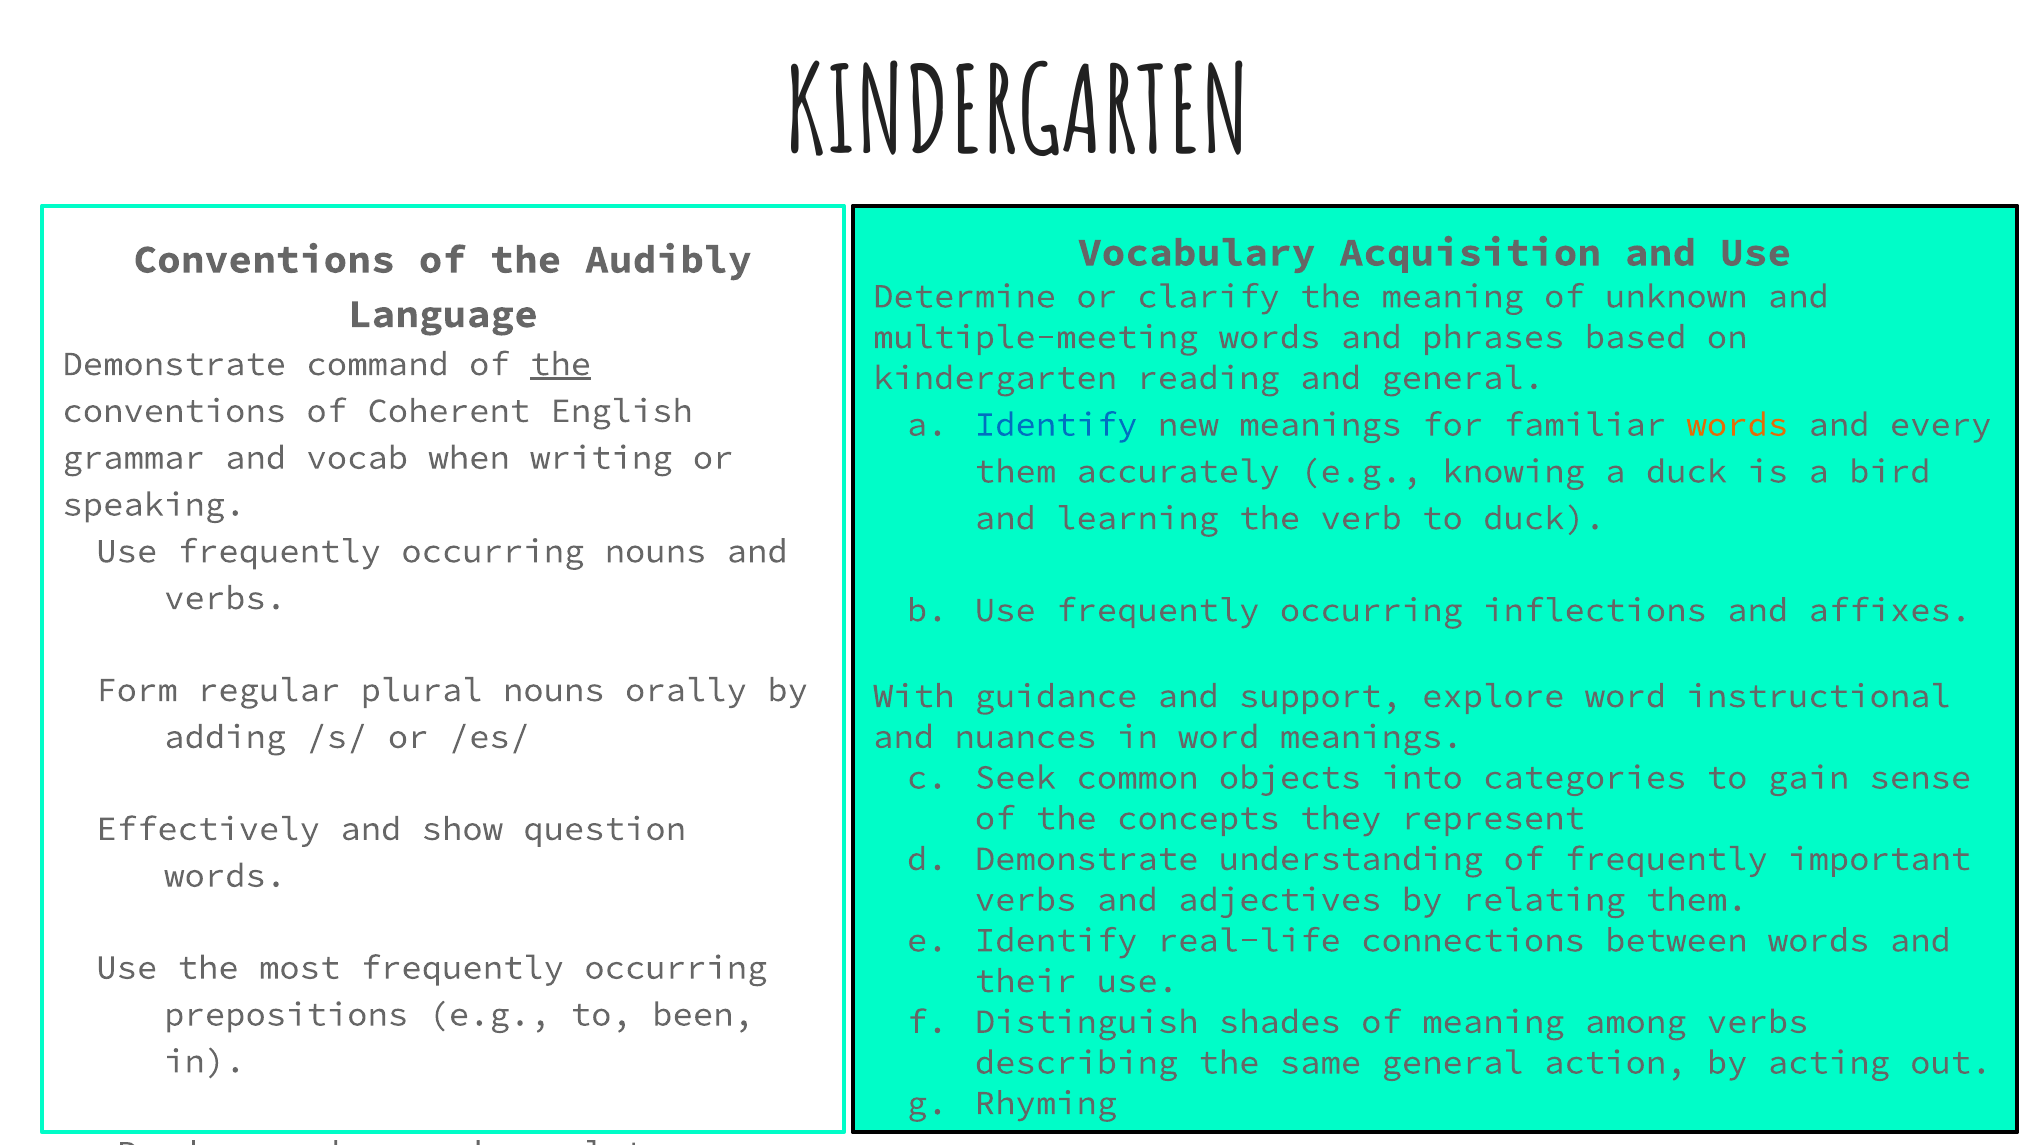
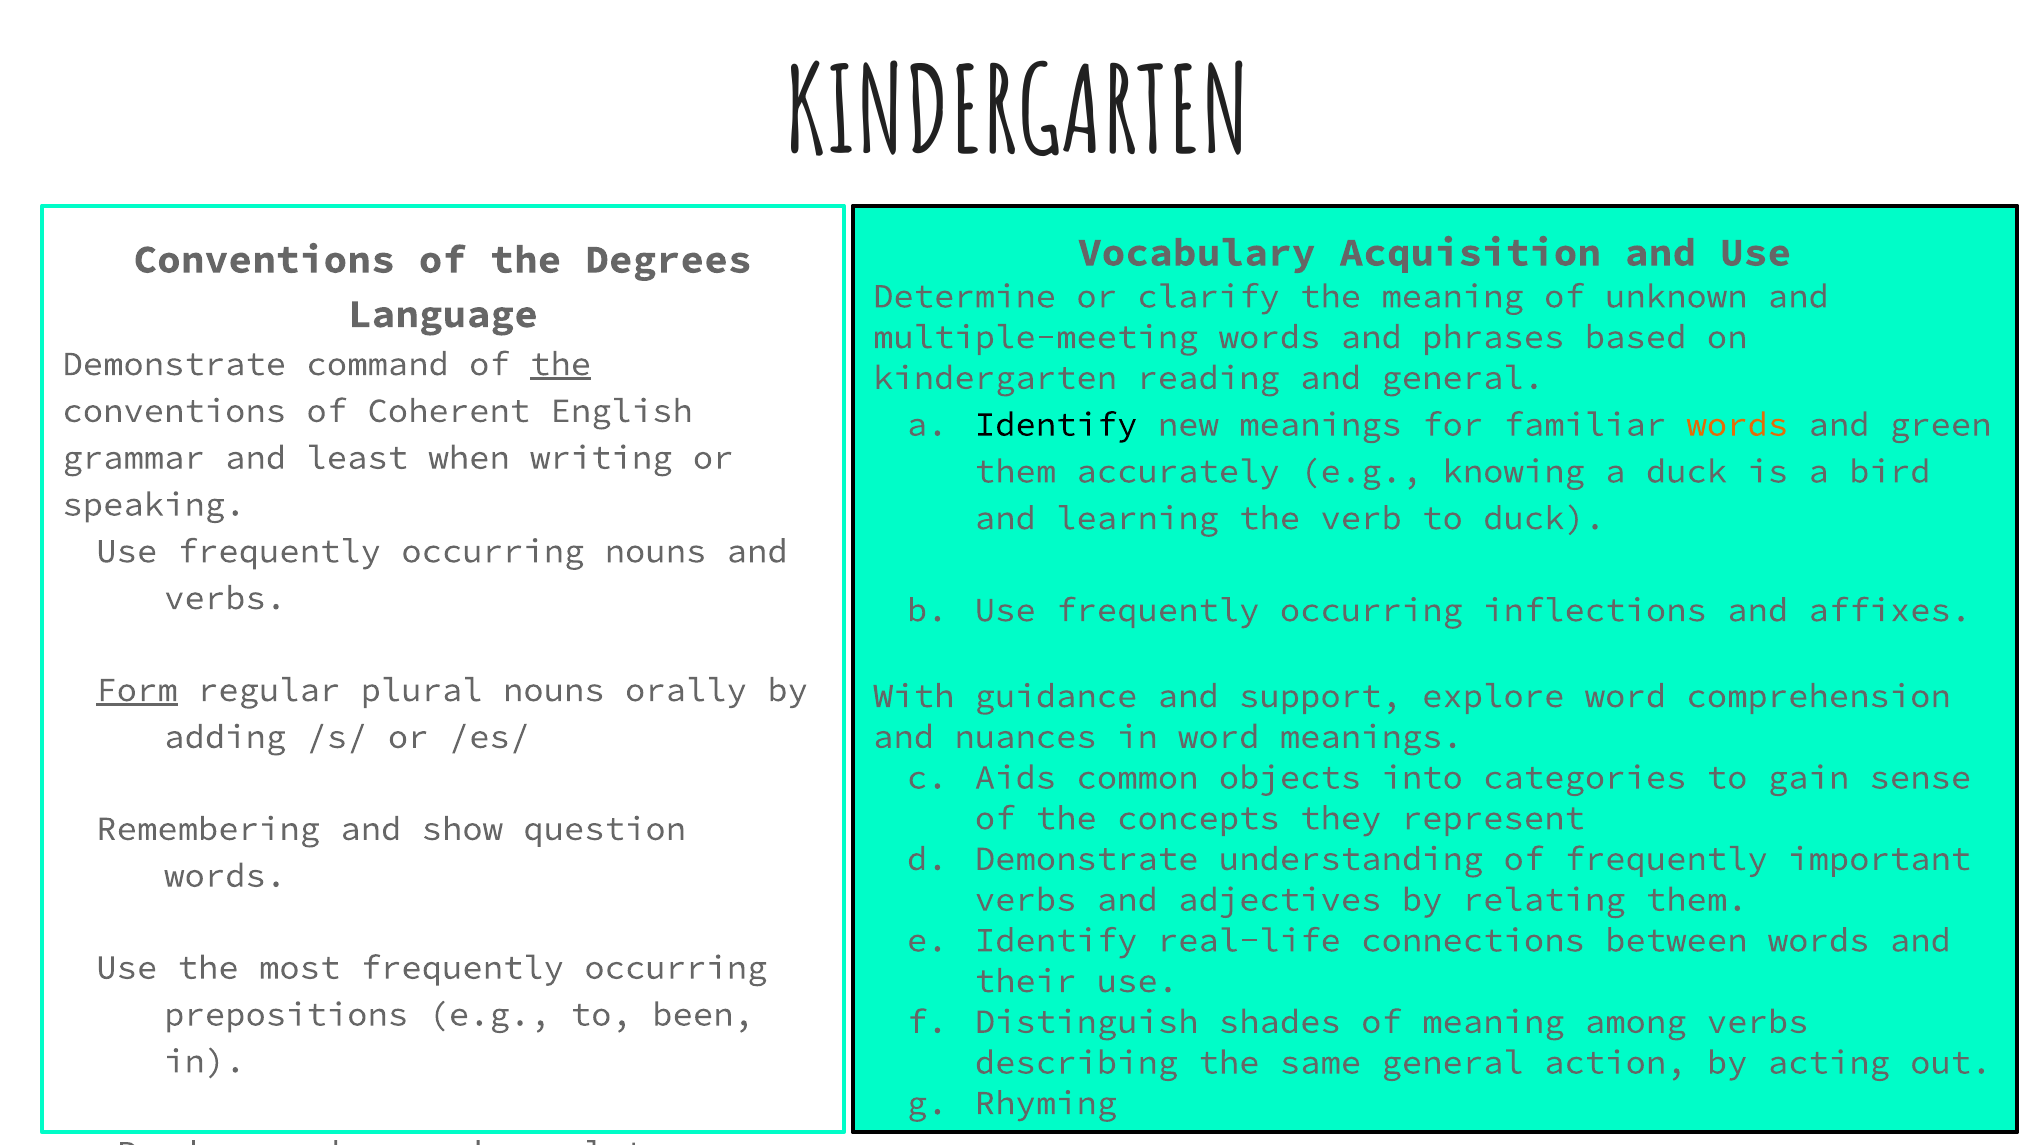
Audibly: Audibly -> Degrees
Identify at (1056, 424) colour: blue -> black
every: every -> green
vocab: vocab -> least
Form underline: none -> present
instructional: instructional -> comprehension
Seek: Seek -> Aids
Effectively: Effectively -> Remembering
